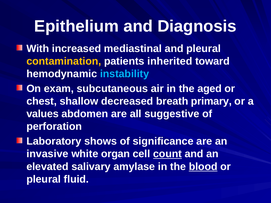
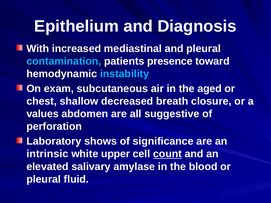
contamination colour: yellow -> light blue
inherited: inherited -> presence
primary: primary -> closure
invasive: invasive -> intrinsic
organ: organ -> upper
blood underline: present -> none
